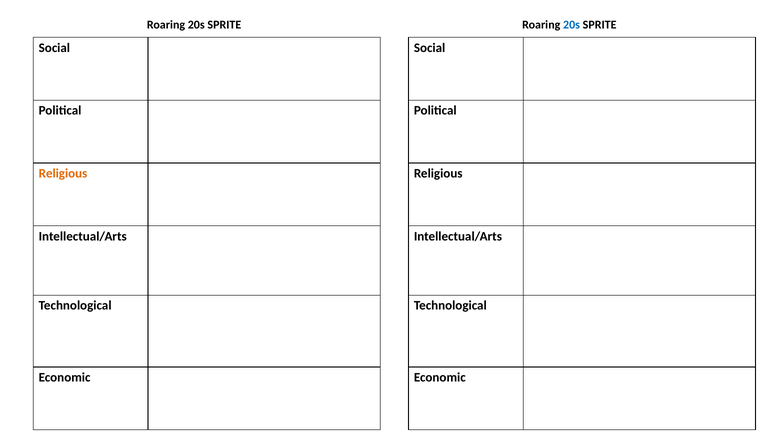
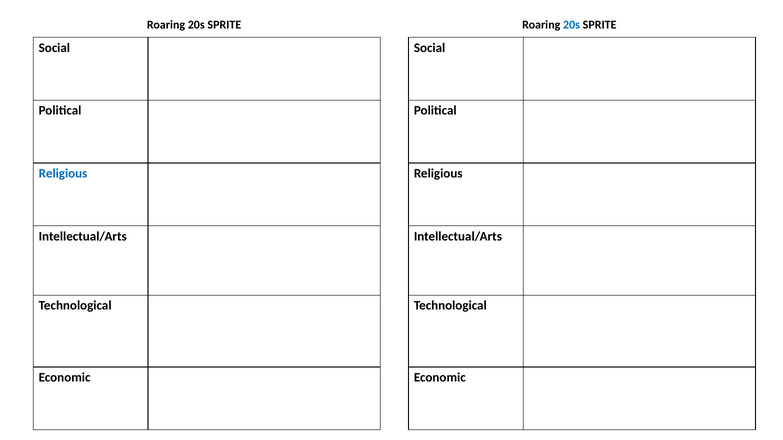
Religious at (63, 174) colour: orange -> blue
